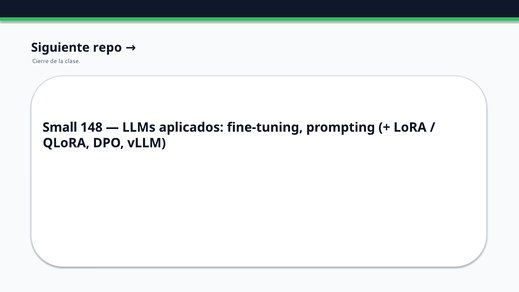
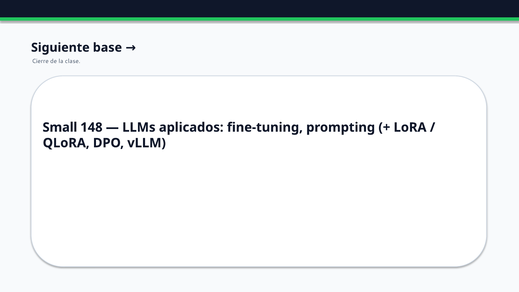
repo: repo -> base
